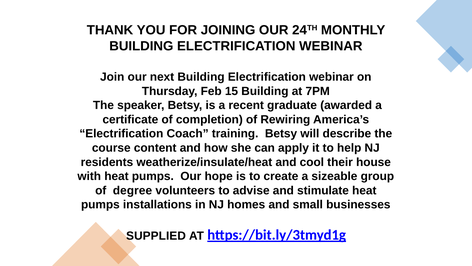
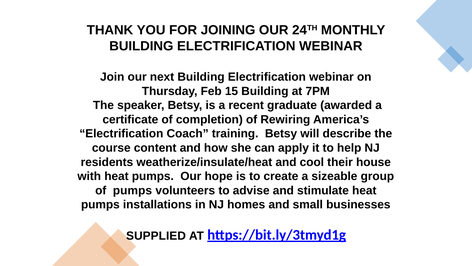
of degree: degree -> pumps
